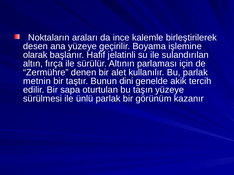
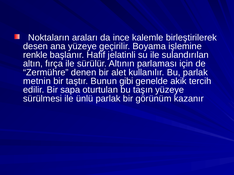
olarak: olarak -> renkle
dini: dini -> gibi
